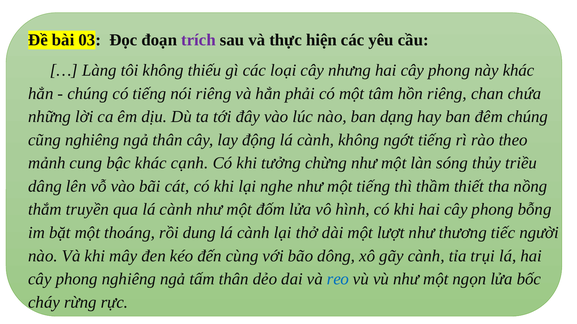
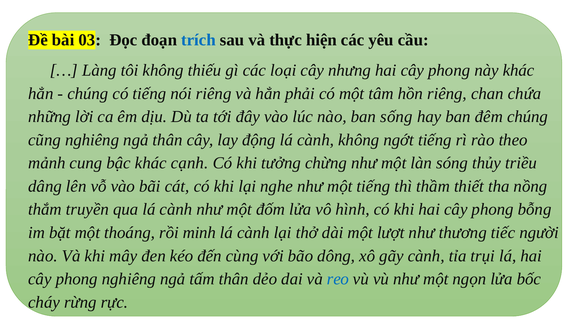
trích colour: purple -> blue
dạng: dạng -> sống
dung: dung -> minh
